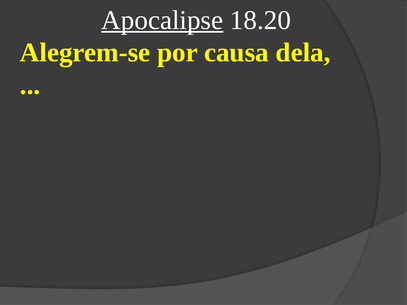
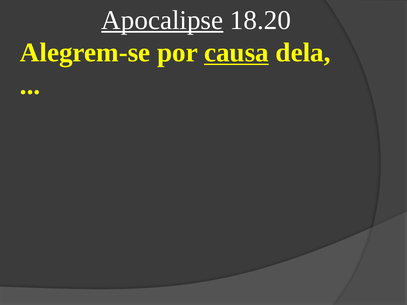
causa underline: none -> present
